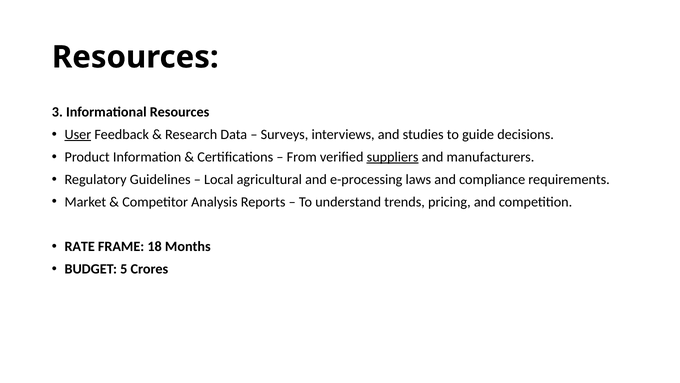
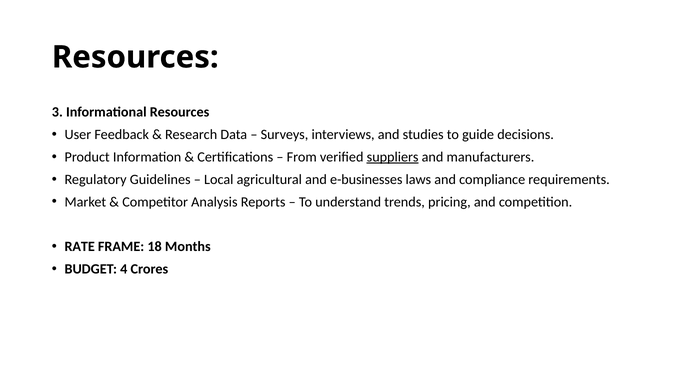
User underline: present -> none
e-processing: e-processing -> e-businesses
5: 5 -> 4
